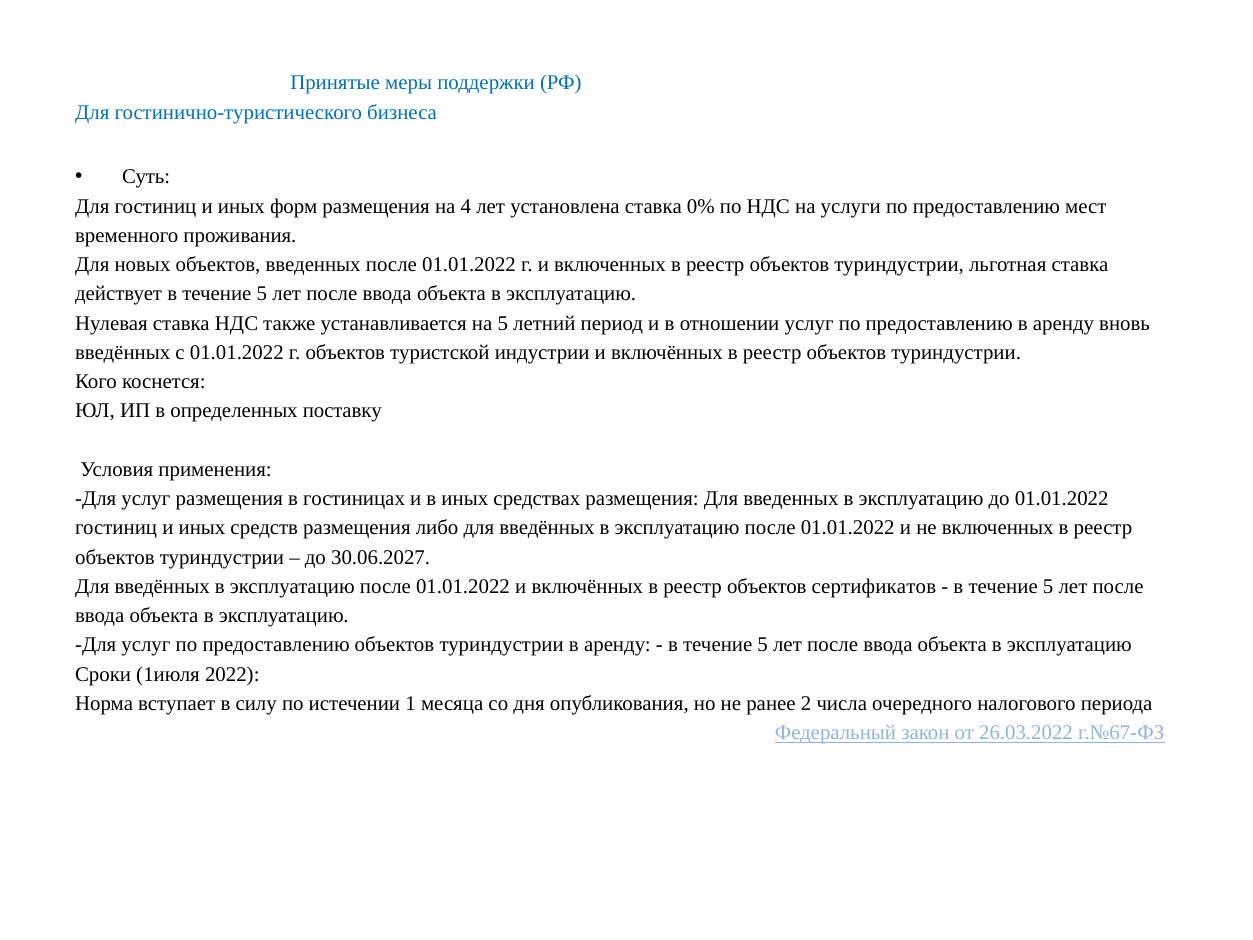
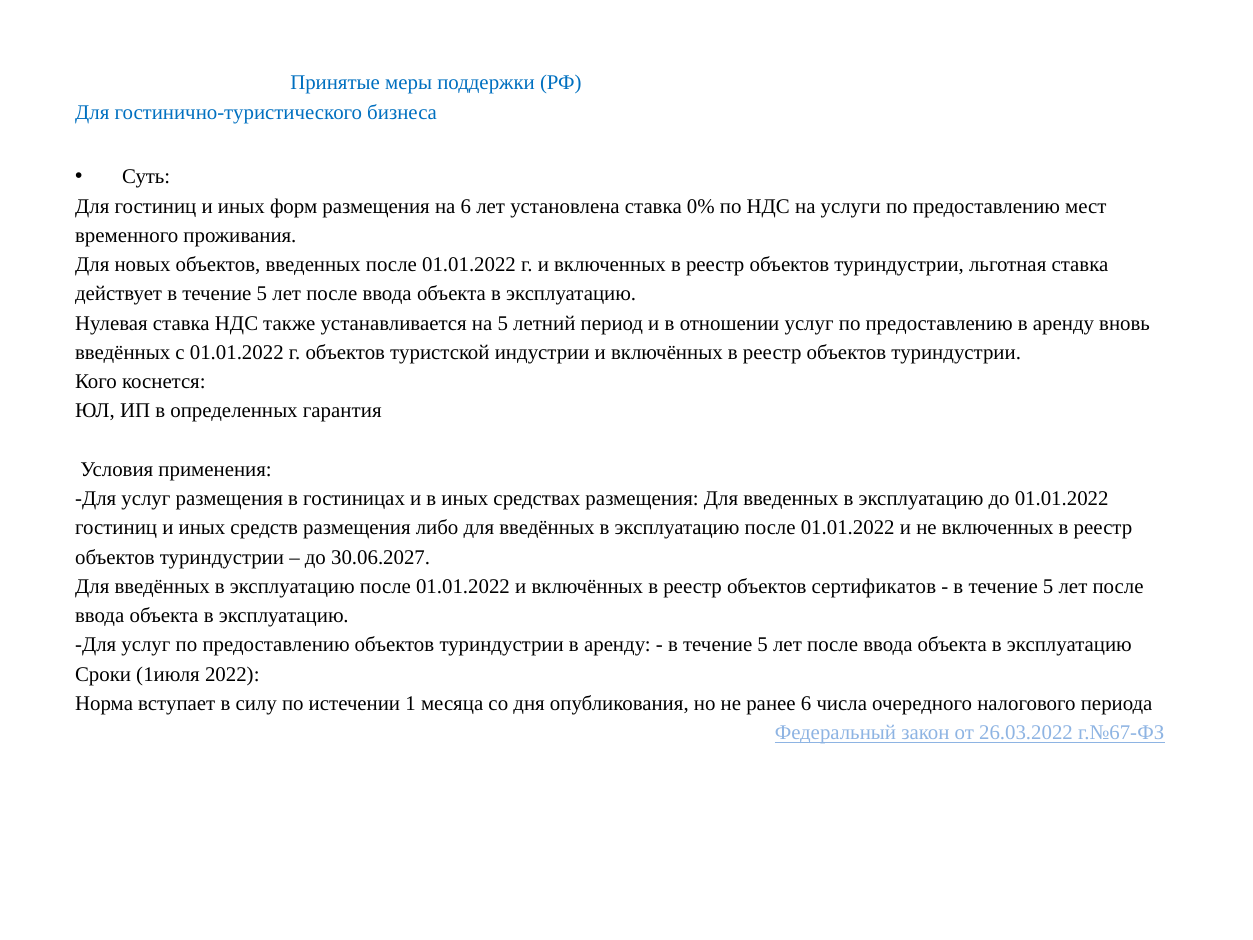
на 4: 4 -> 6
поставку: поставку -> гарантия
ранее 2: 2 -> 6
